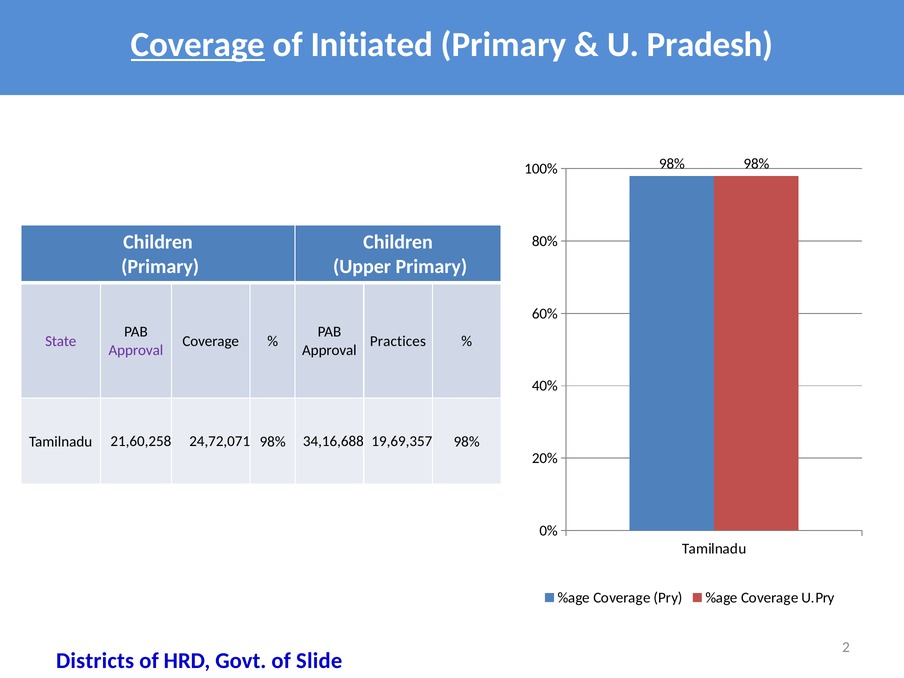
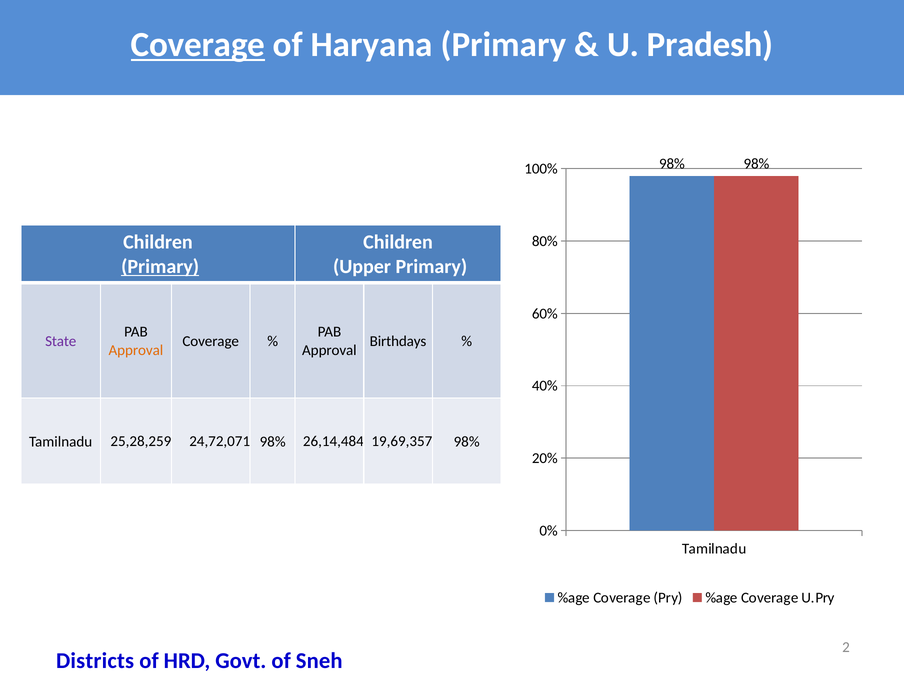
Initiated: Initiated -> Haryana
Primary at (160, 267) underline: none -> present
Practices: Practices -> Birthdays
Approval at (136, 350) colour: purple -> orange
21,60,258: 21,60,258 -> 25,28,259
34,16,688: 34,16,688 -> 26,14,484
Slide: Slide -> Sneh
